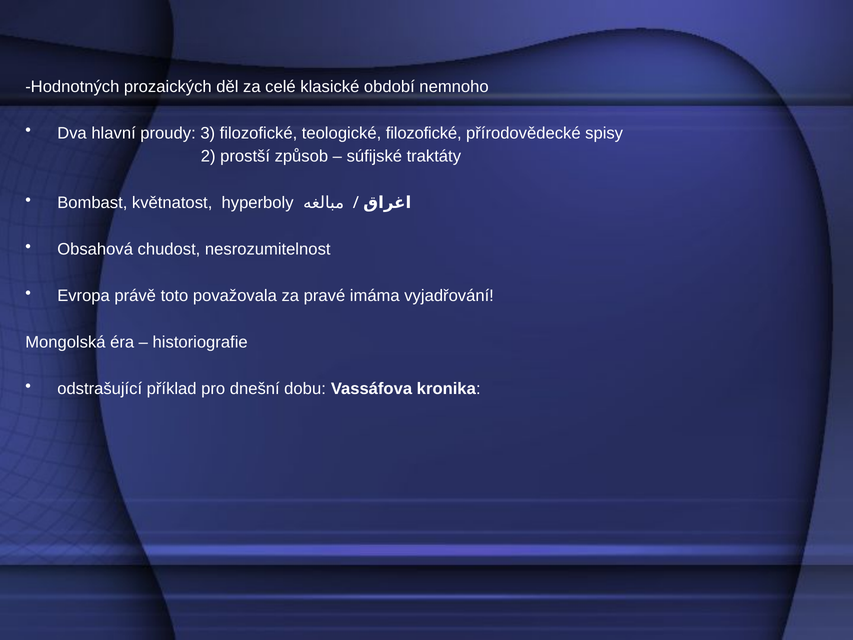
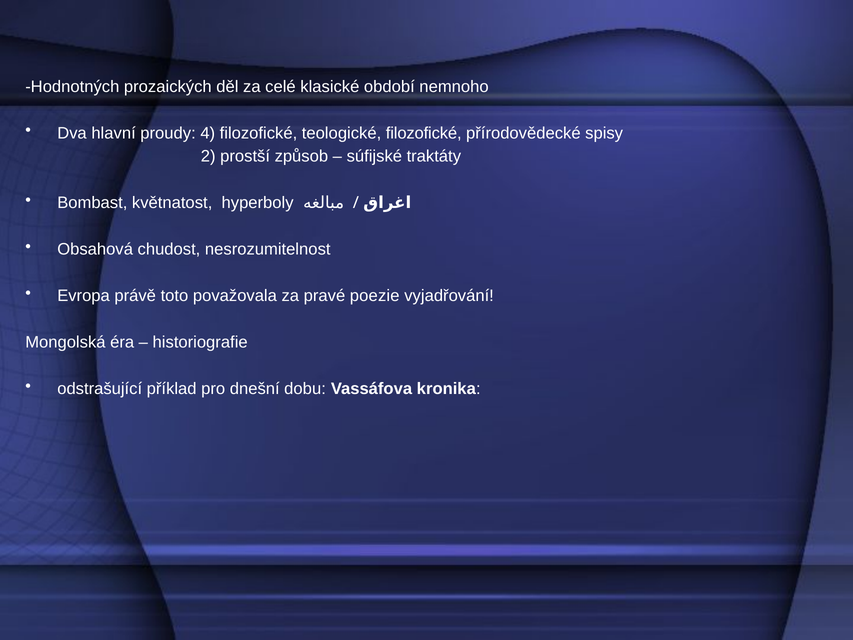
3: 3 -> 4
imáma: imáma -> poezie
